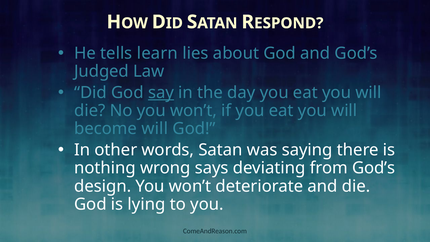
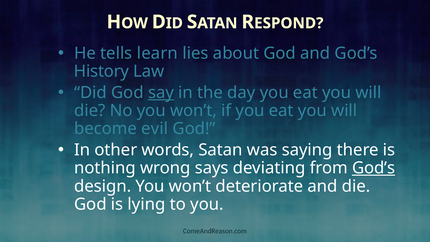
Judged: Judged -> History
become will: will -> evil
God’s at (374, 168) underline: none -> present
